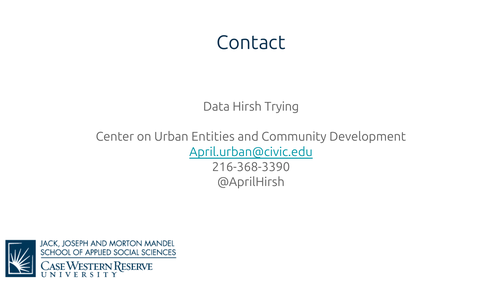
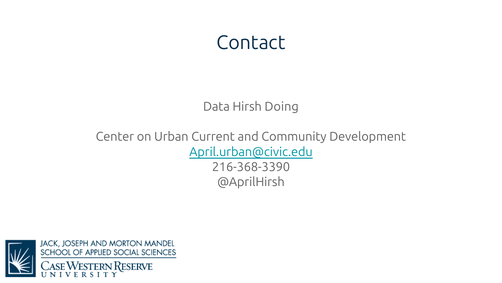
Trying: Trying -> Doing
Entities: Entities -> Current
